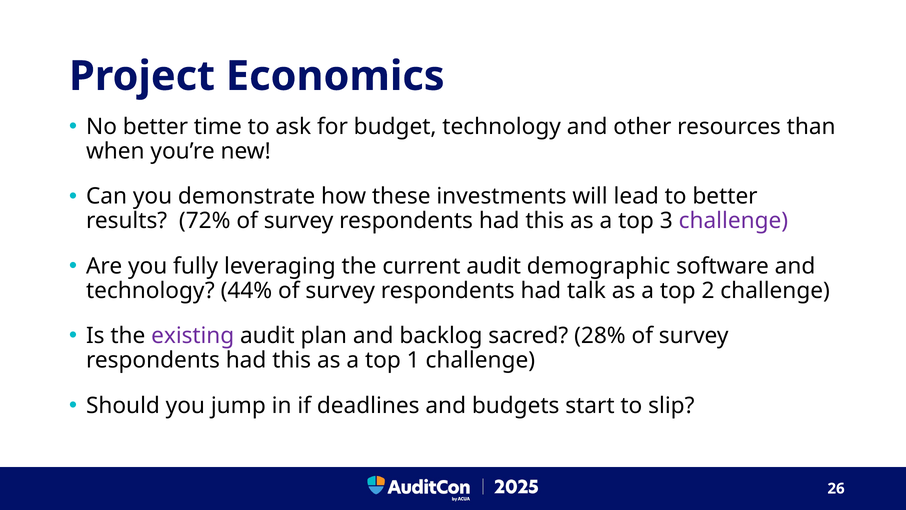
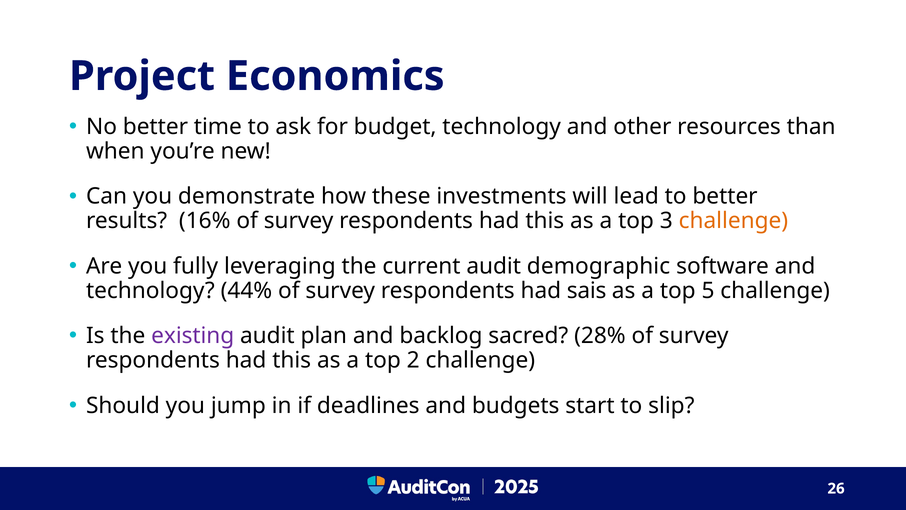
72%: 72% -> 16%
challenge at (733, 221) colour: purple -> orange
talk: talk -> sais
2: 2 -> 5
1: 1 -> 2
